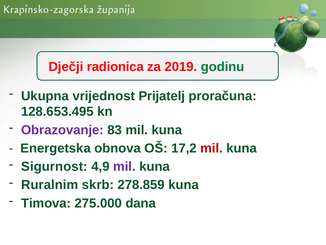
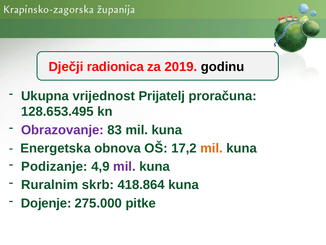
godinu colour: green -> black
mil at (212, 148) colour: red -> orange
Sigurnost: Sigurnost -> Podizanje
278.859: 278.859 -> 418.864
Timova: Timova -> Dojenje
dana: dana -> pitke
